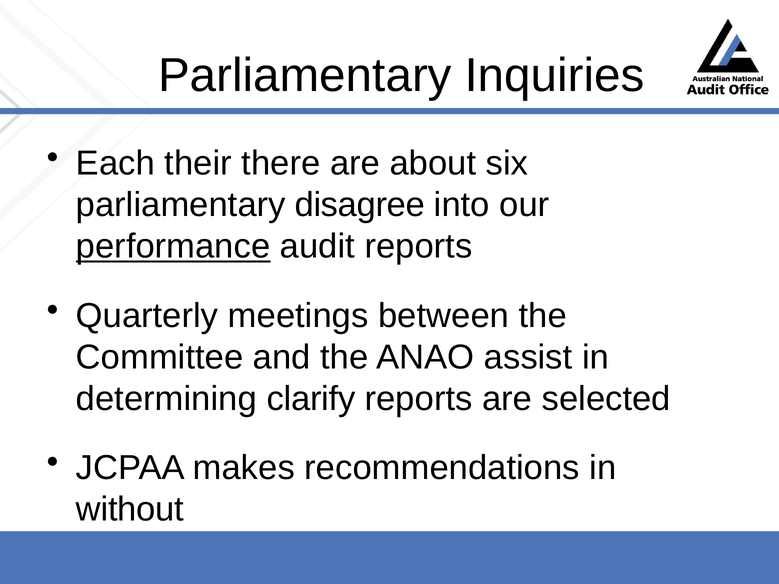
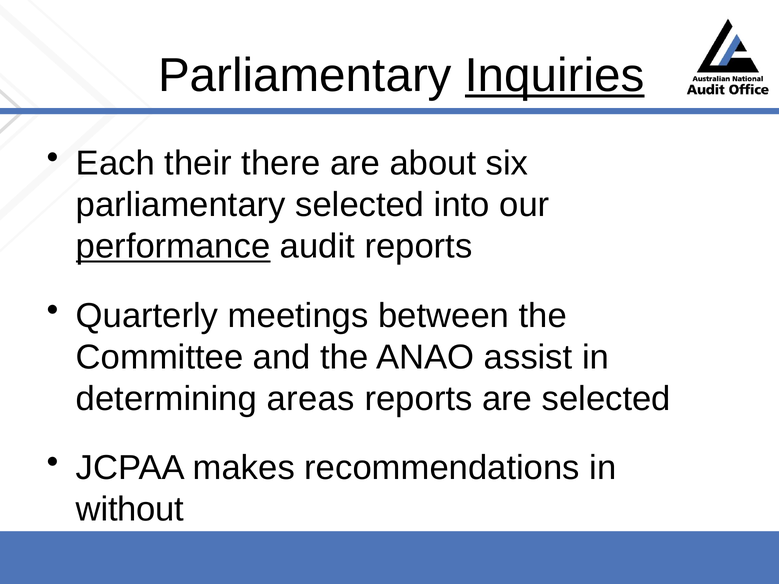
Inquiries underline: none -> present
parliamentary disagree: disagree -> selected
clarify: clarify -> areas
